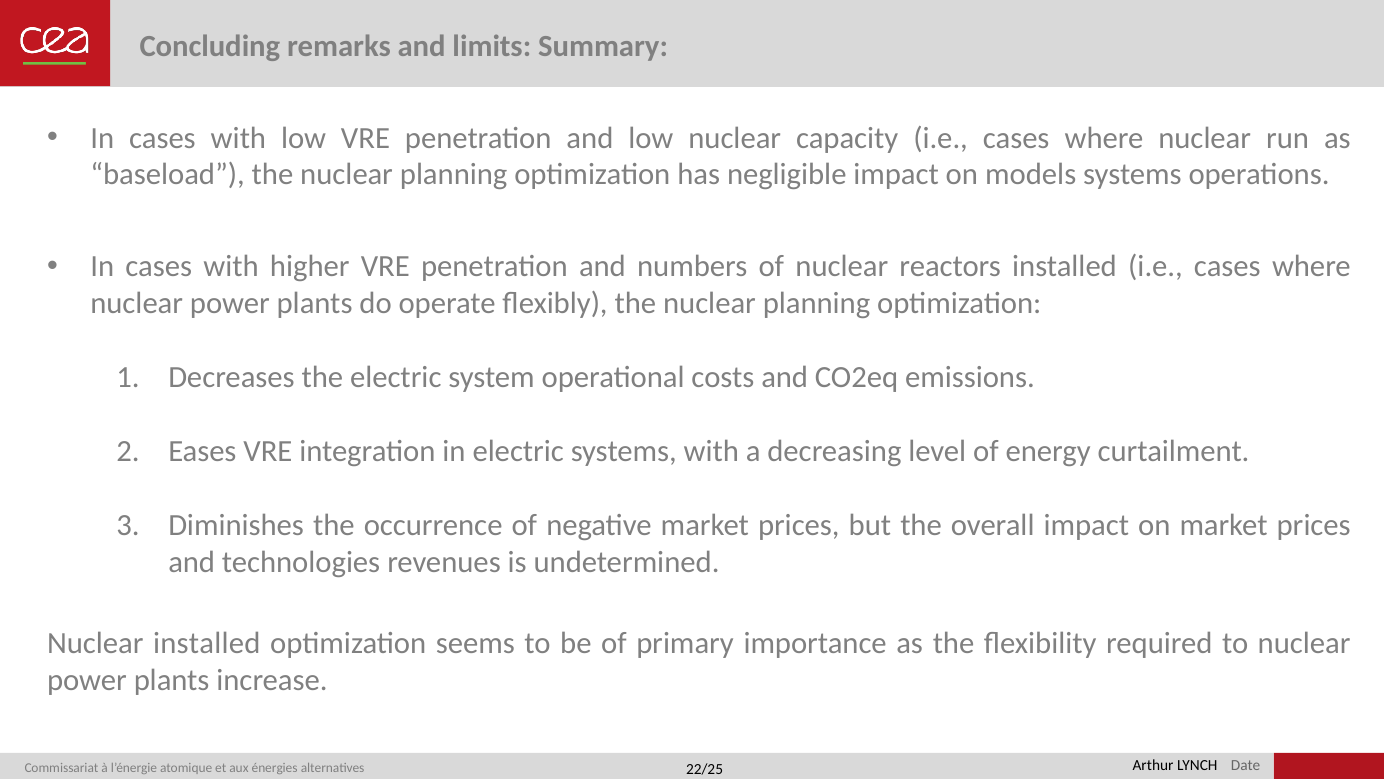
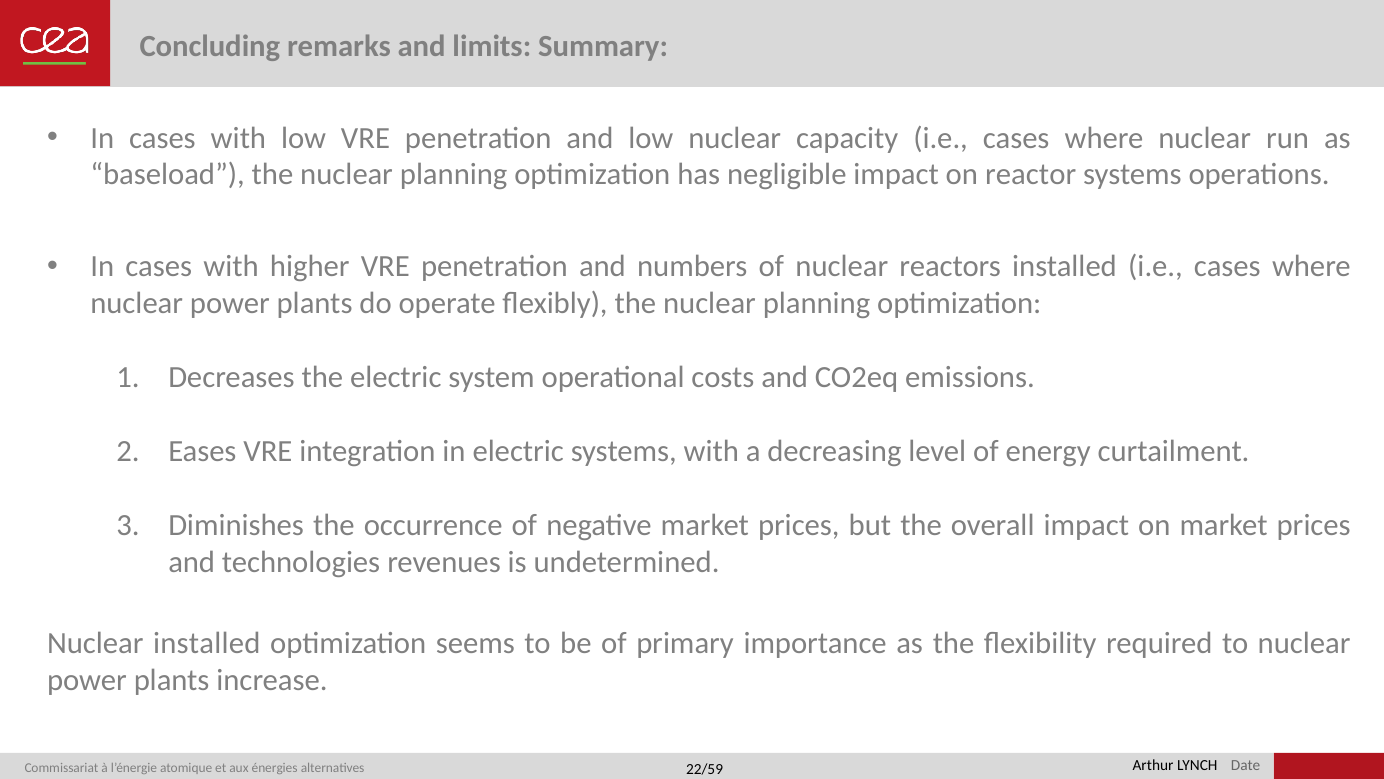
models: models -> reactor
22/25: 22/25 -> 22/59
